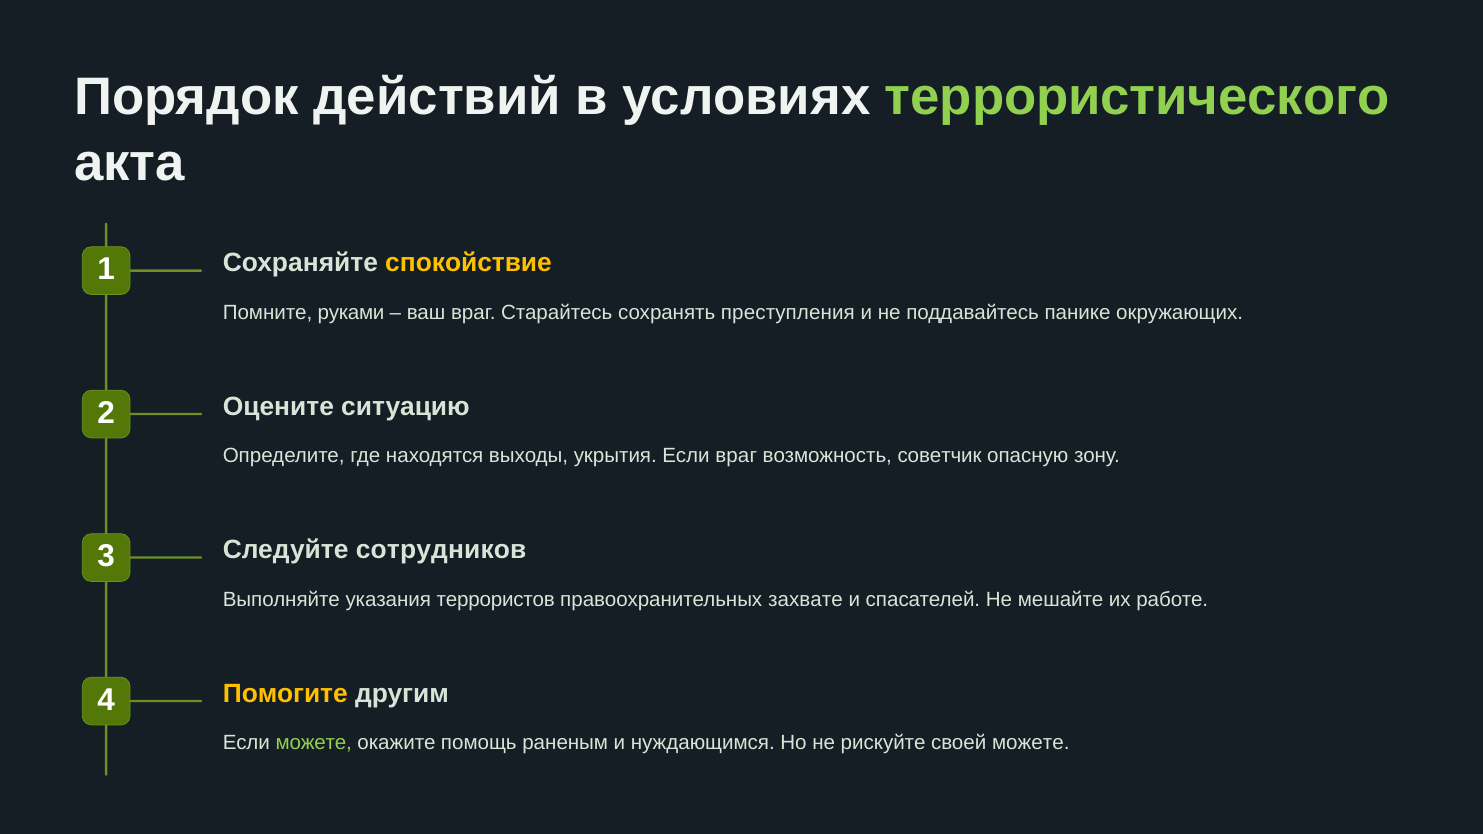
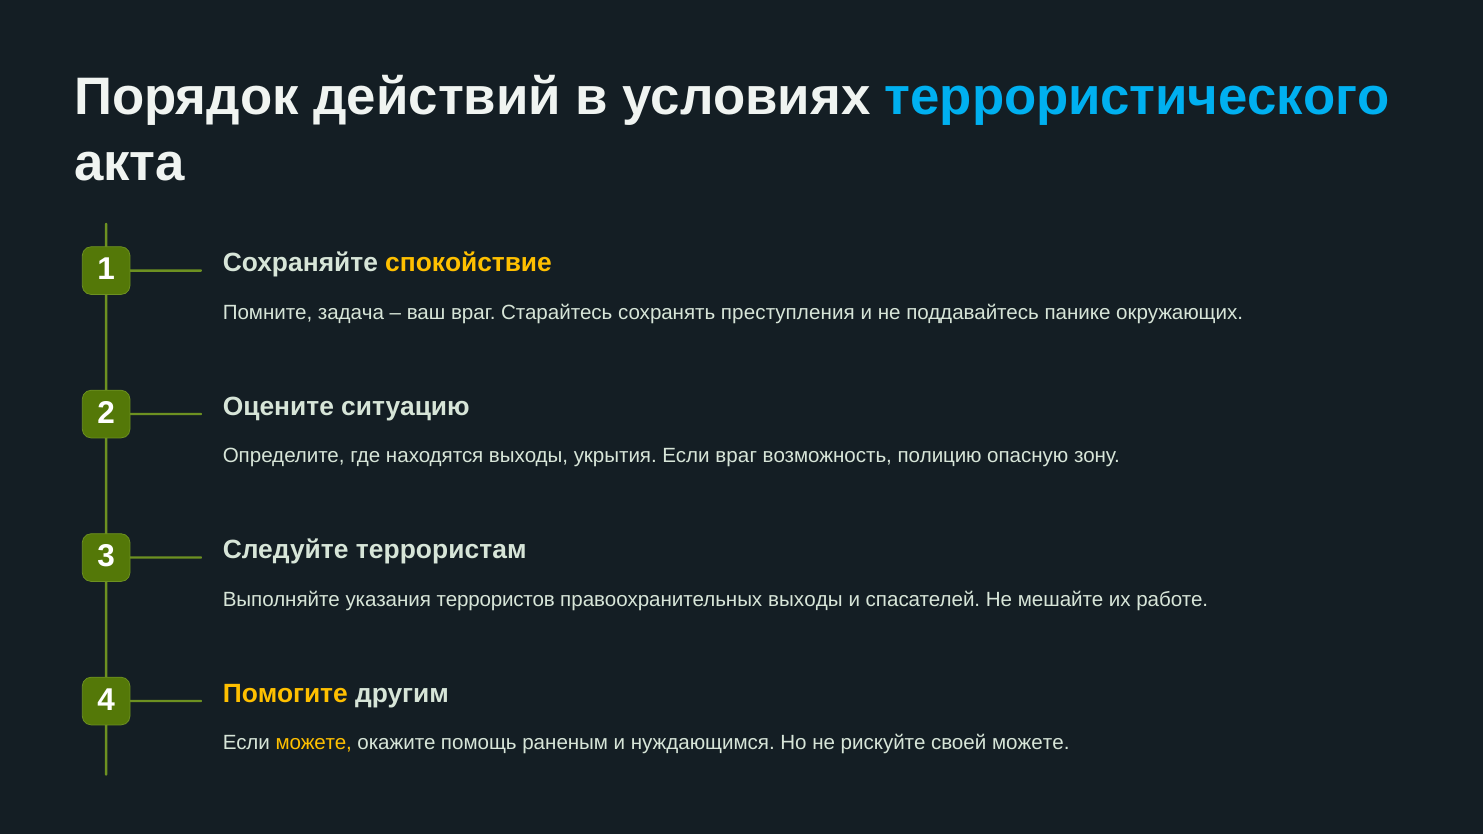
террористического colour: light green -> light blue
руками: руками -> задача
советчик: советчик -> полицию
сотрудников: сотрудников -> террористам
правоохранительных захвате: захвате -> выходы
можете at (314, 743) colour: light green -> yellow
